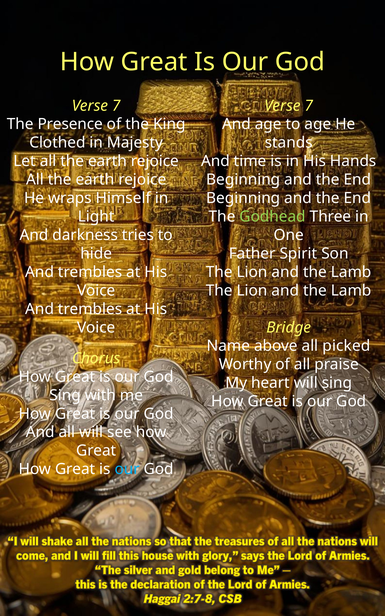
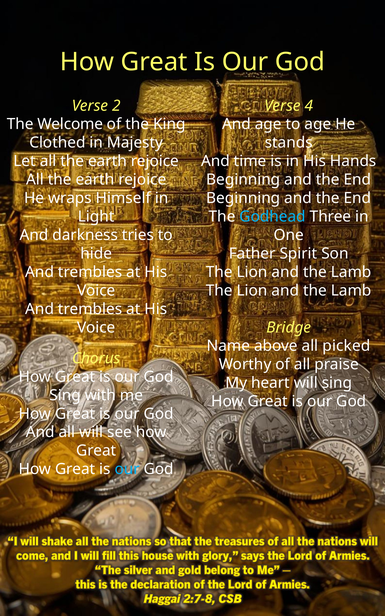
7 at (116, 106): 7 -> 2
7 at (309, 106): 7 -> 4
Presence: Presence -> Welcome
Godhead colour: light green -> light blue
